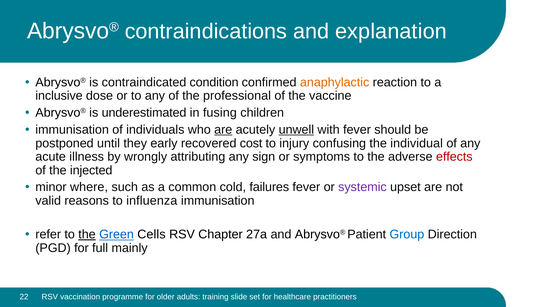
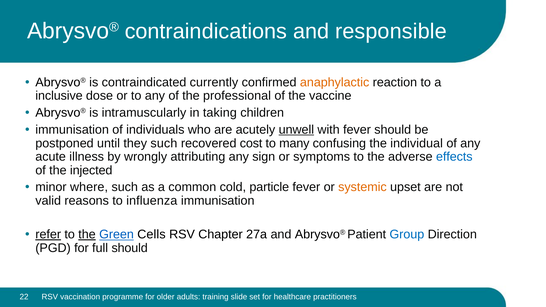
explanation: explanation -> responsible
condition: condition -> currently
underestimated: underestimated -> intramuscularly
fusing: fusing -> taking
are at (223, 130) underline: present -> none
they early: early -> such
injury: injury -> many
effects colour: red -> blue
failures: failures -> particle
systemic colour: purple -> orange
refer underline: none -> present
full mainly: mainly -> should
